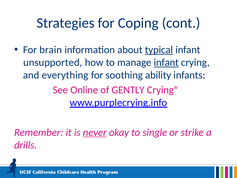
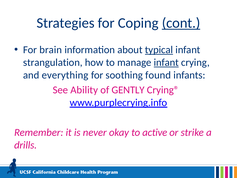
cont underline: none -> present
unsupported: unsupported -> strangulation
ability: ability -> found
Online: Online -> Ability
never underline: present -> none
single: single -> active
